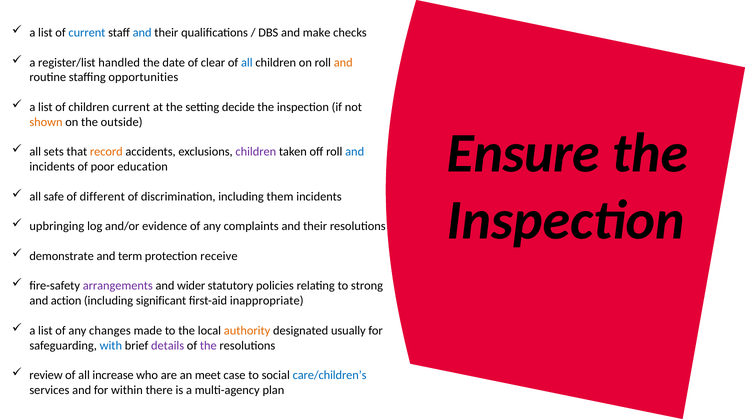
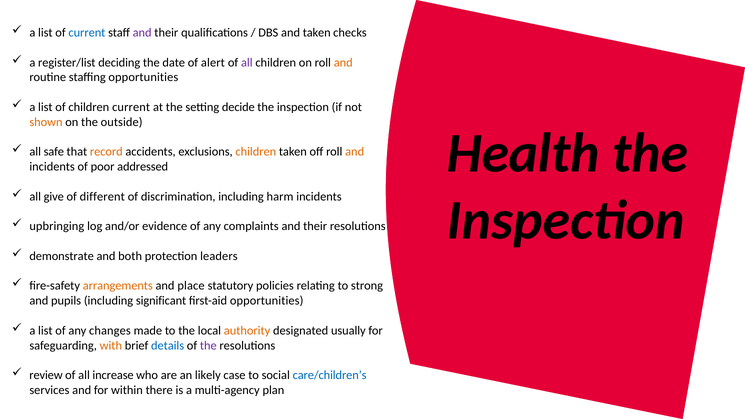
and at (142, 33) colour: blue -> purple
and make: make -> taken
handled: handled -> deciding
clear: clear -> alert
all at (247, 63) colour: blue -> purple
Ensure: Ensure -> Health
sets: sets -> safe
children at (256, 152) colour: purple -> orange
and at (355, 152) colour: blue -> orange
education: education -> addressed
safe: safe -> give
them: them -> harm
term: term -> both
receive: receive -> leaders
arrangements colour: purple -> orange
wider: wider -> place
action: action -> pupils
first-aid inappropriate: inappropriate -> opportunities
with colour: blue -> orange
details colour: purple -> blue
meet: meet -> likely
